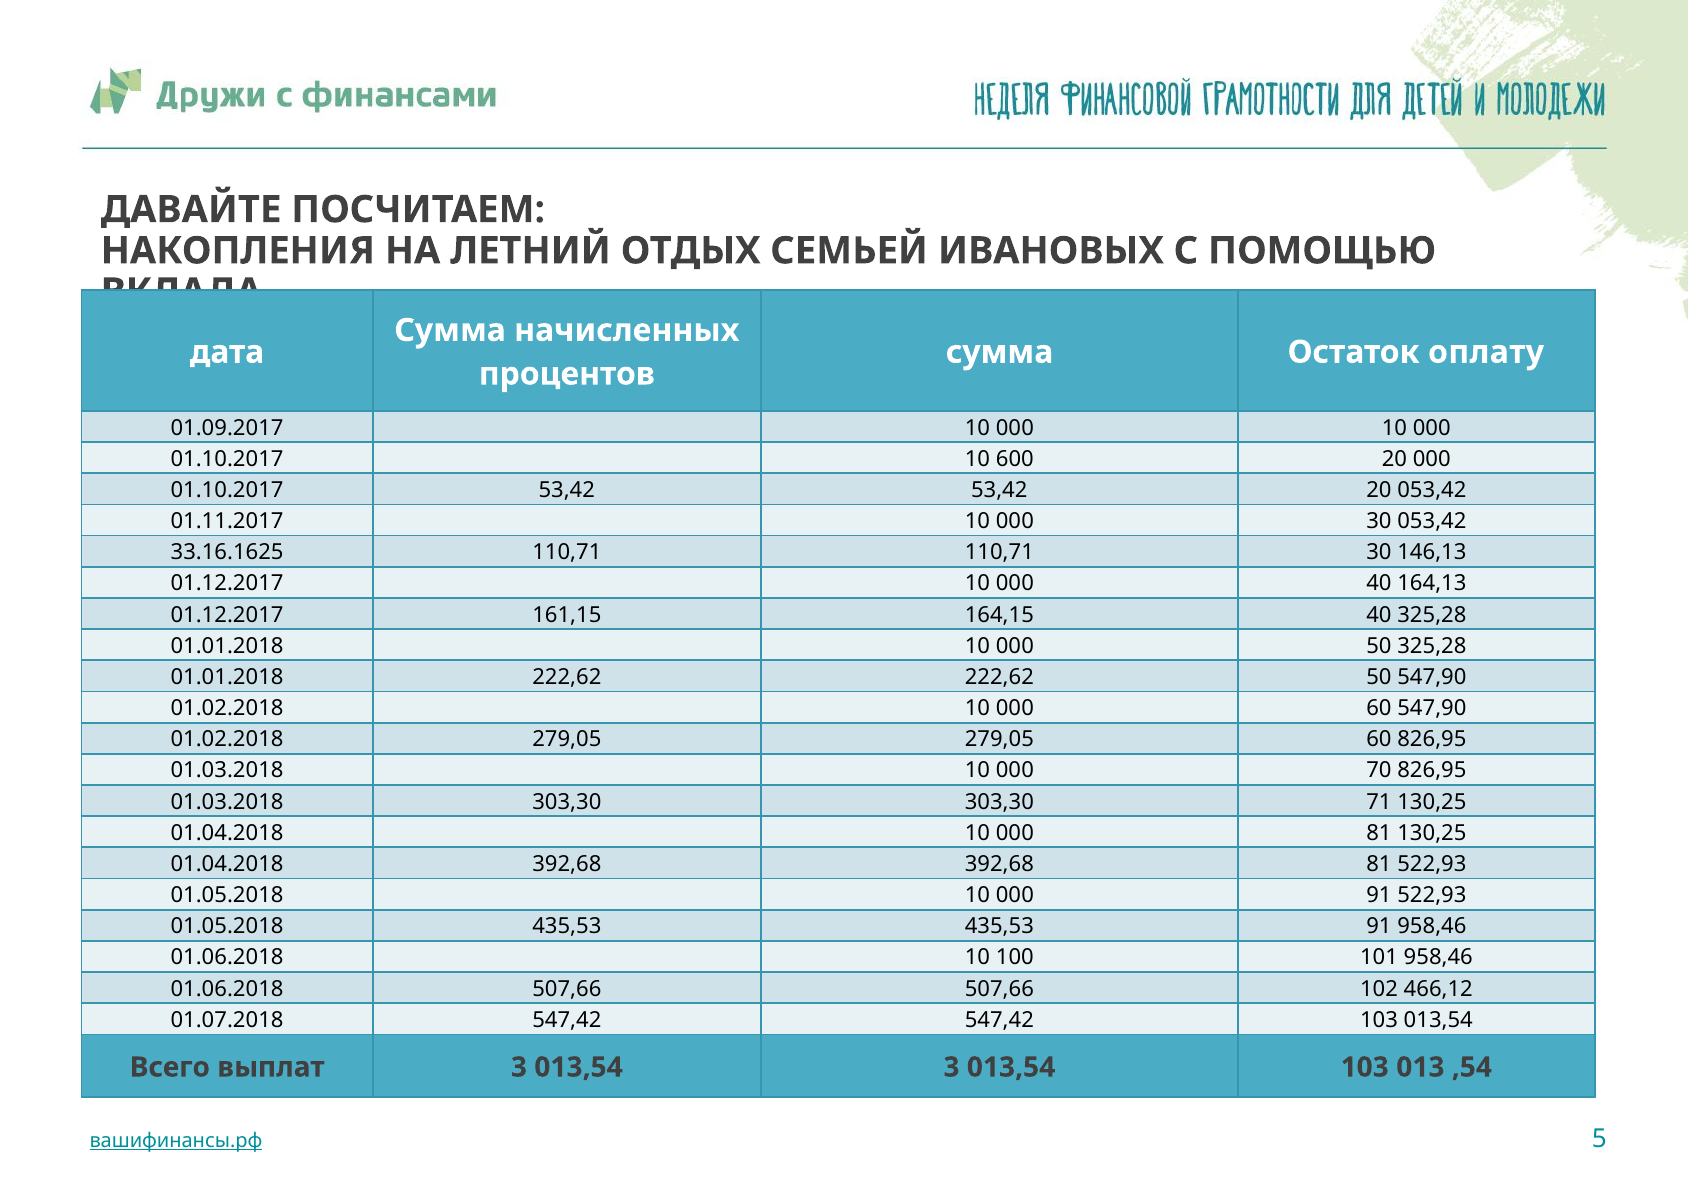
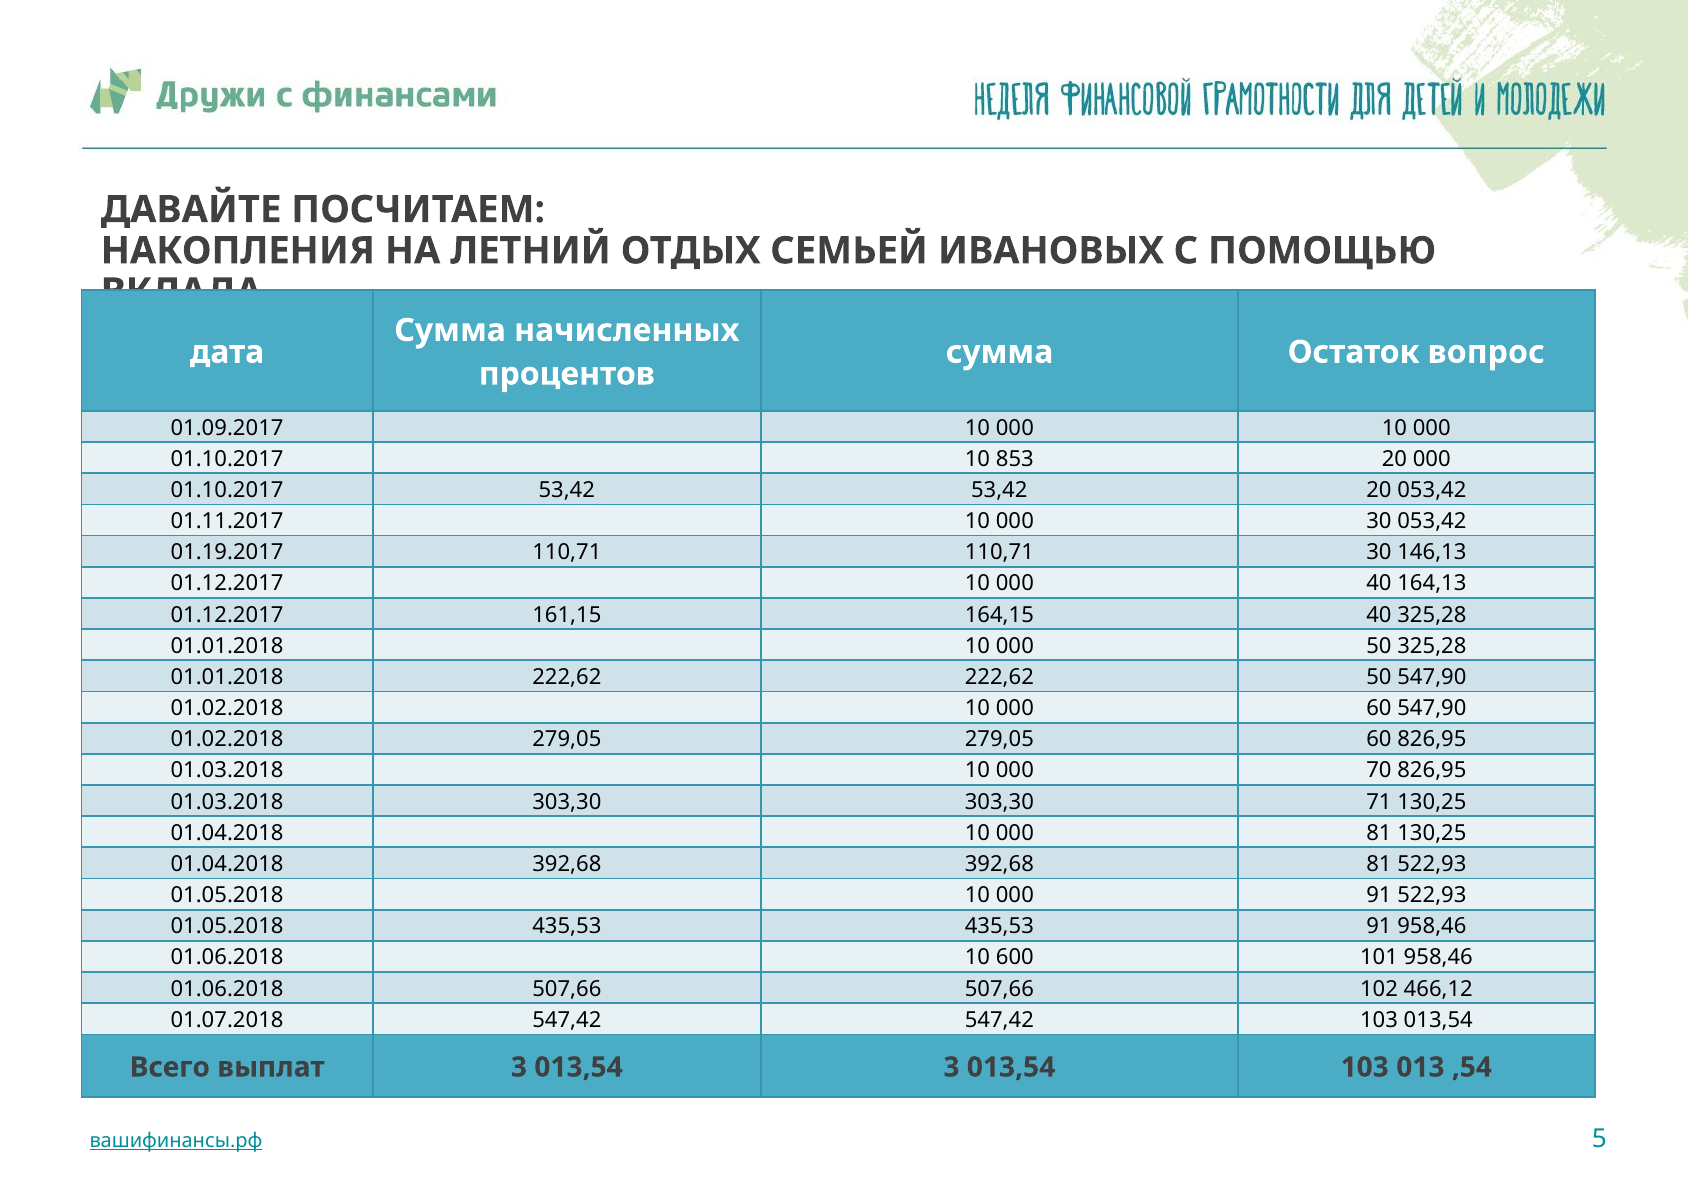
оплату: оплату -> вопрос
600: 600 -> 853
33.16.1625: 33.16.1625 -> 01.19.2017
100: 100 -> 600
